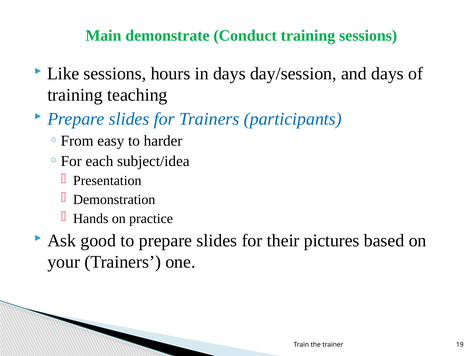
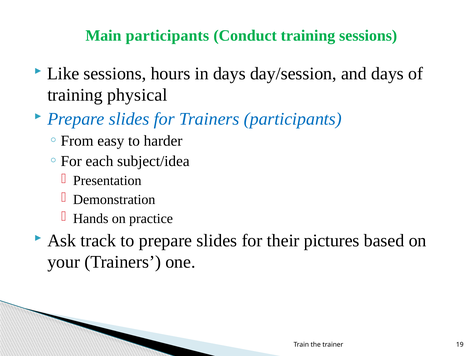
Main demonstrate: demonstrate -> participants
teaching: teaching -> physical
good: good -> track
